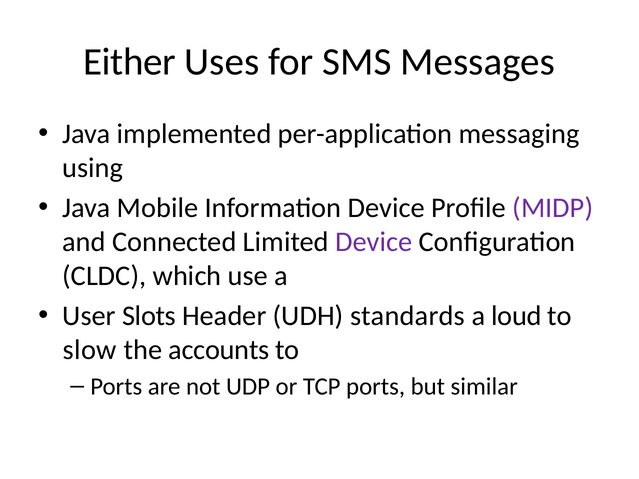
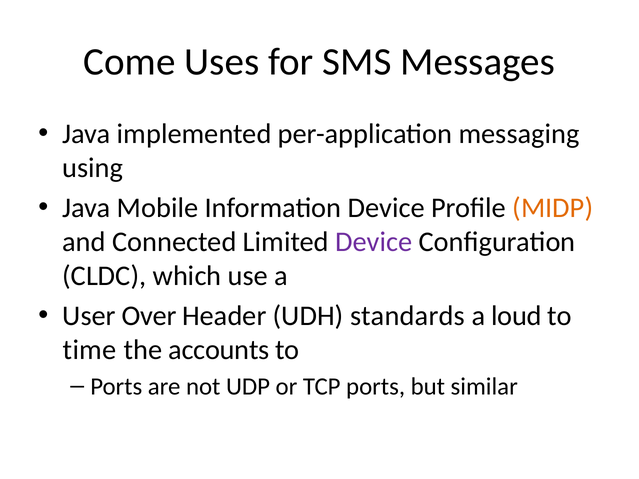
Either: Either -> Come
MIDP colour: purple -> orange
Slots: Slots -> Over
slow: slow -> time
